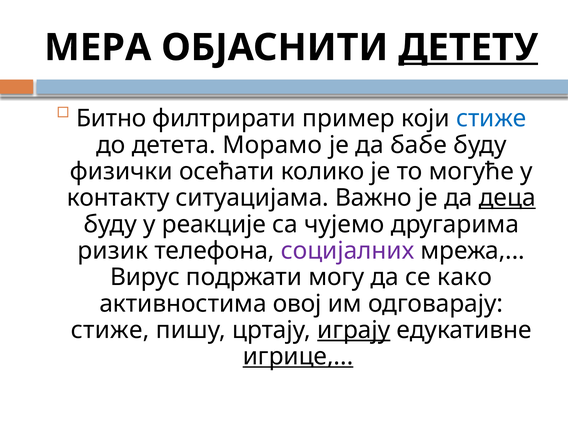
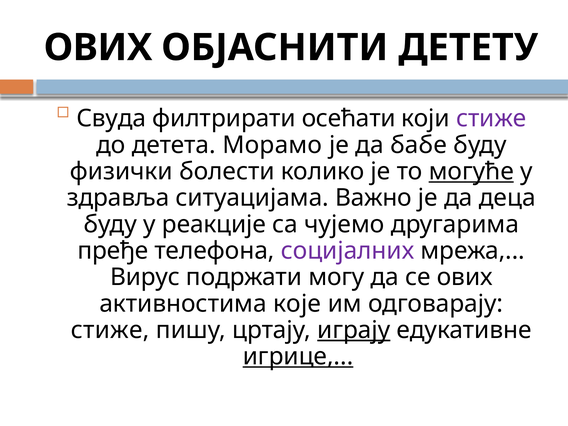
МЕРА at (98, 48): МЕРА -> ОВИХ
ДЕТЕТУ underline: present -> none
Битно: Битно -> Свуда
пример: пример -> осећати
стиже at (491, 119) colour: blue -> purple
осећати: осећати -> болести
могуће underline: none -> present
контакту: контакту -> здравља
деца underline: present -> none
ризик: ризик -> пређе
се како: како -> ових
овој: овој -> које
